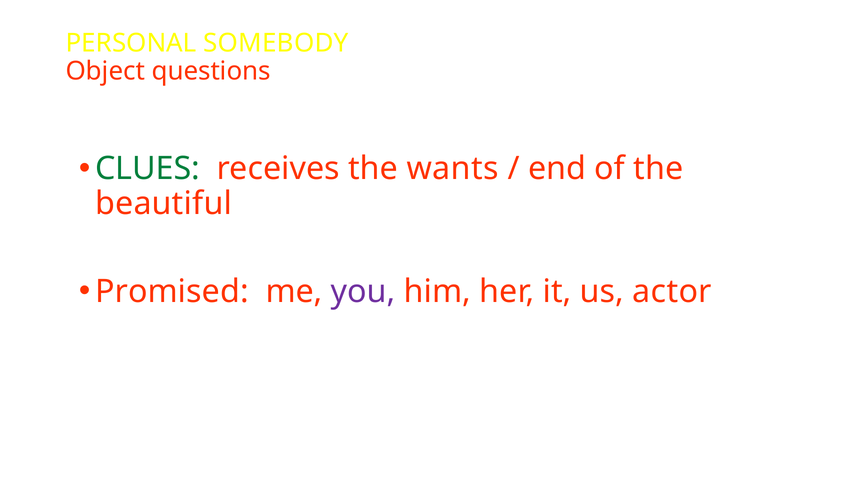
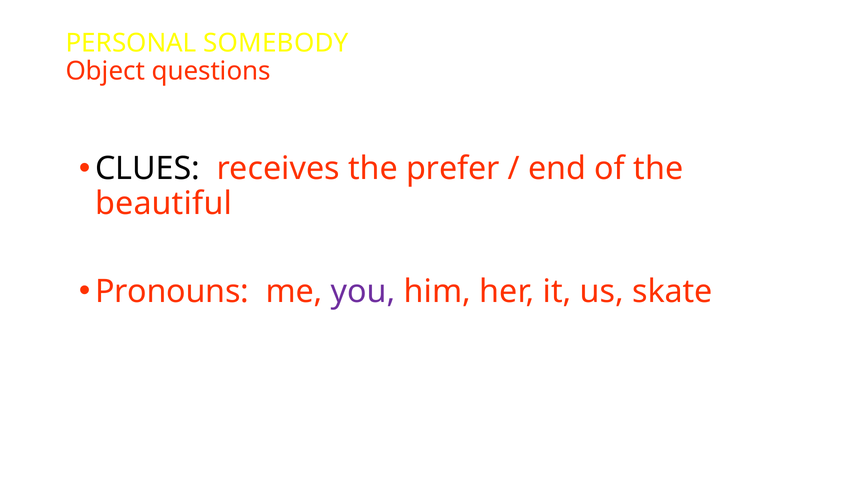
CLUES colour: green -> black
wants: wants -> prefer
Promised: Promised -> Pronouns
actor: actor -> skate
